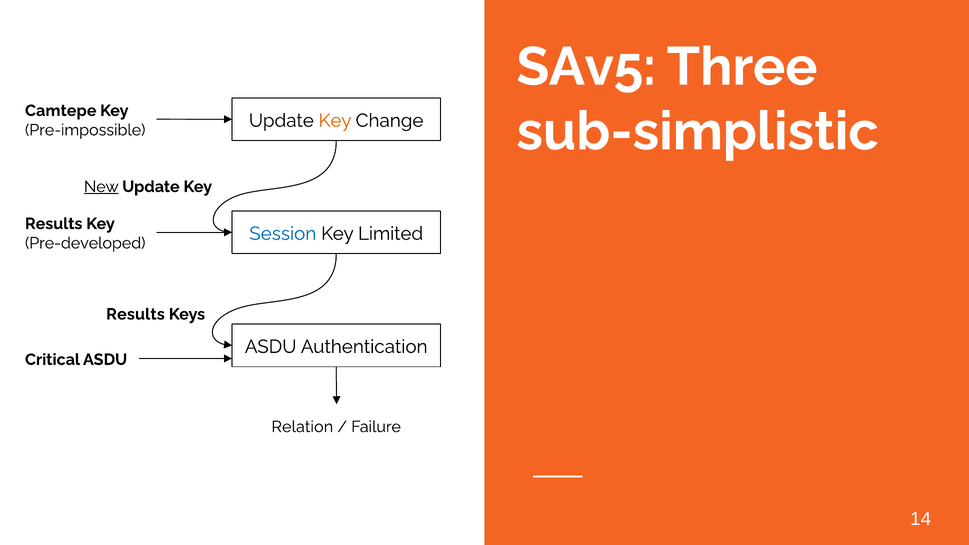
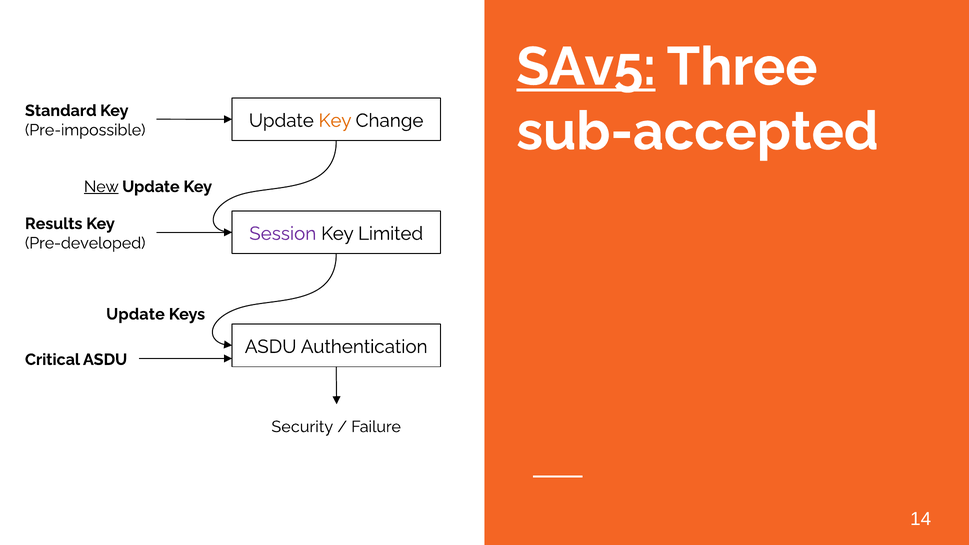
SAv5 underline: none -> present
Camtepe: Camtepe -> Standard
sub-simplistic: sub-simplistic -> sub-accepted
Session colour: blue -> purple
Results at (135, 314): Results -> Update
Relation: Relation -> Security
